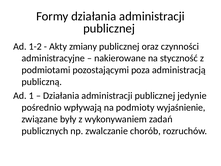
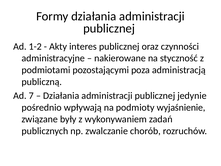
zmiany: zmiany -> interes
1: 1 -> 7
